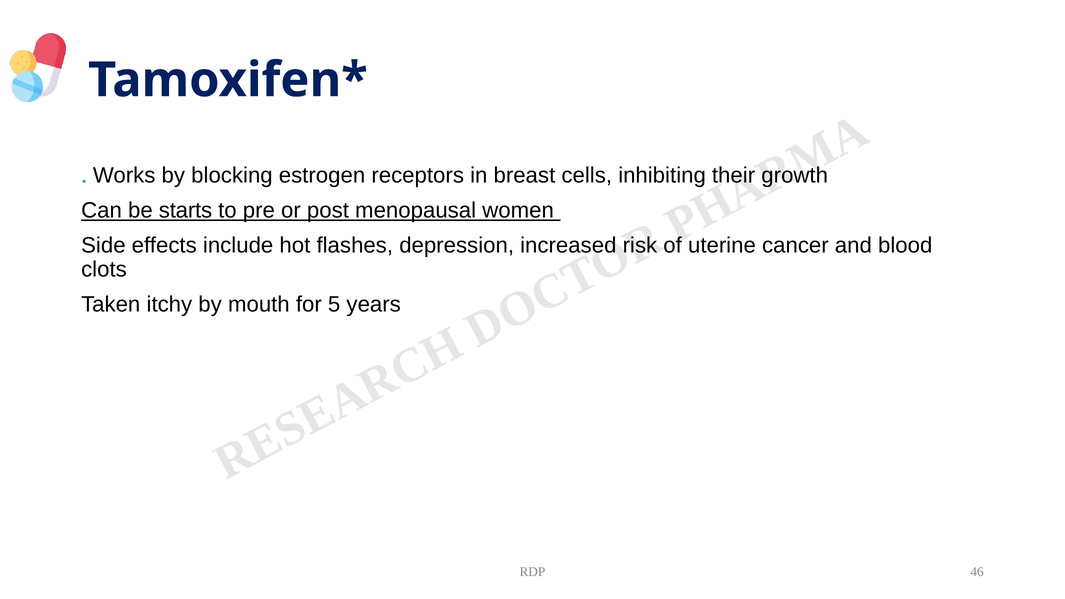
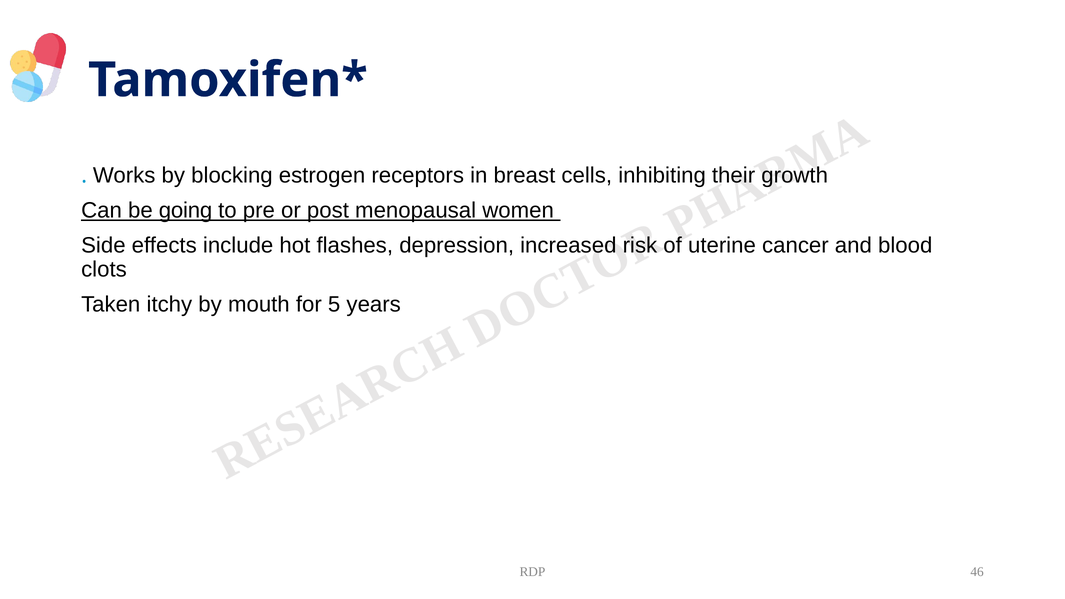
starts: starts -> going
